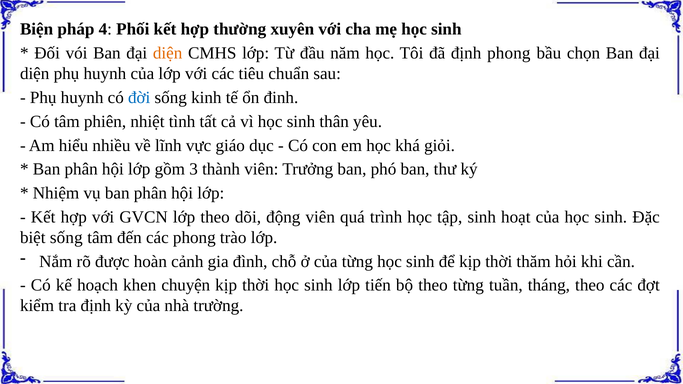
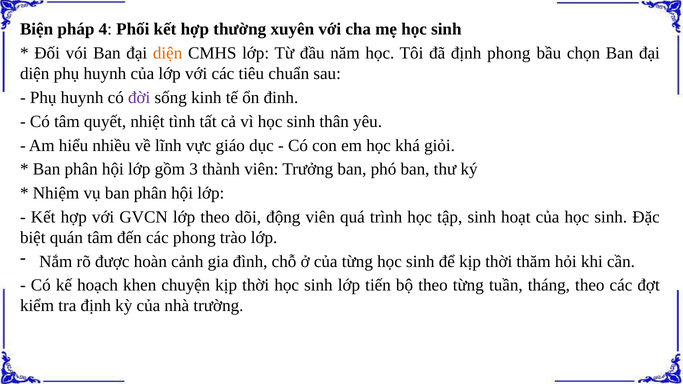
đời colour: blue -> purple
phiên: phiên -> quyết
biệt sống: sống -> quán
